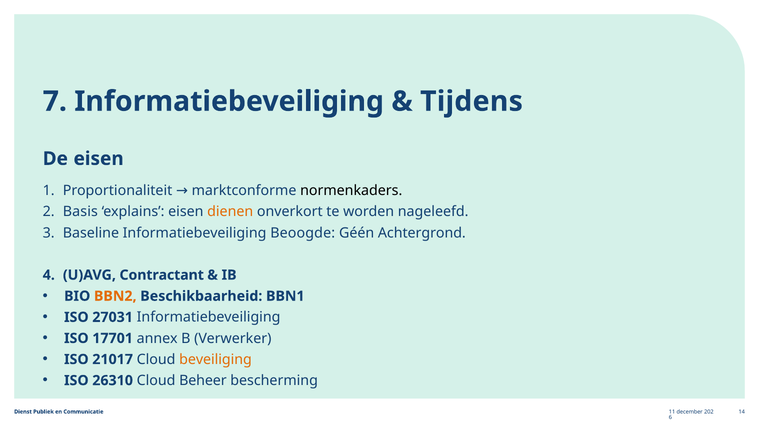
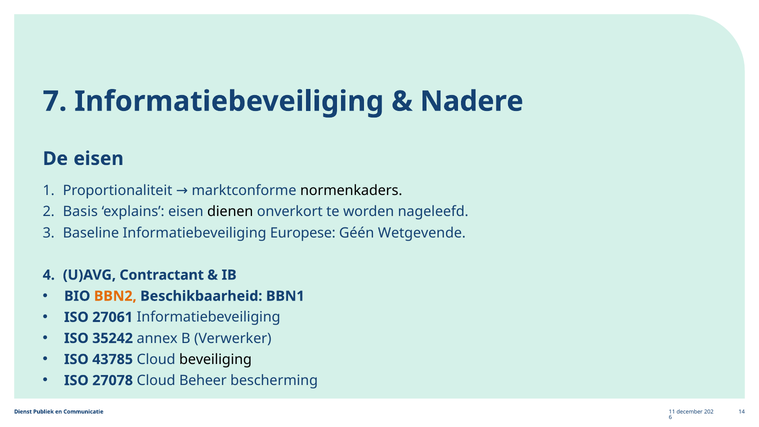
Tijdens: Tijdens -> Nadere
dienen colour: orange -> black
Beoogde: Beoogde -> Europese
Achtergrond: Achtergrond -> Wetgevende
27031: 27031 -> 27061
17701: 17701 -> 35242
21017: 21017 -> 43785
beveiliging colour: orange -> black
26310: 26310 -> 27078
